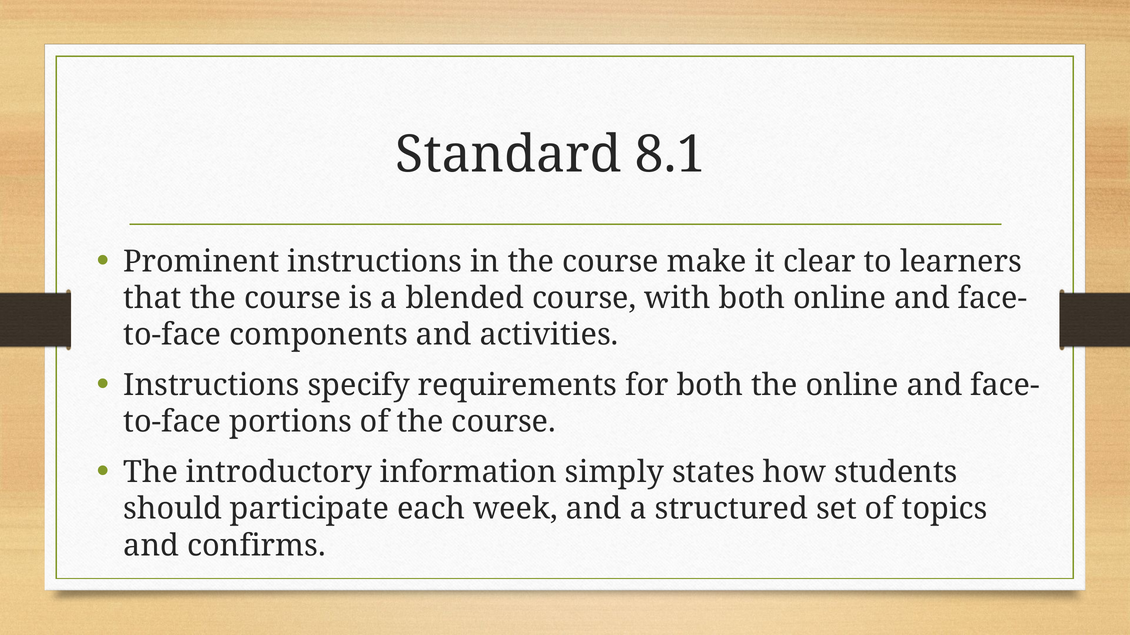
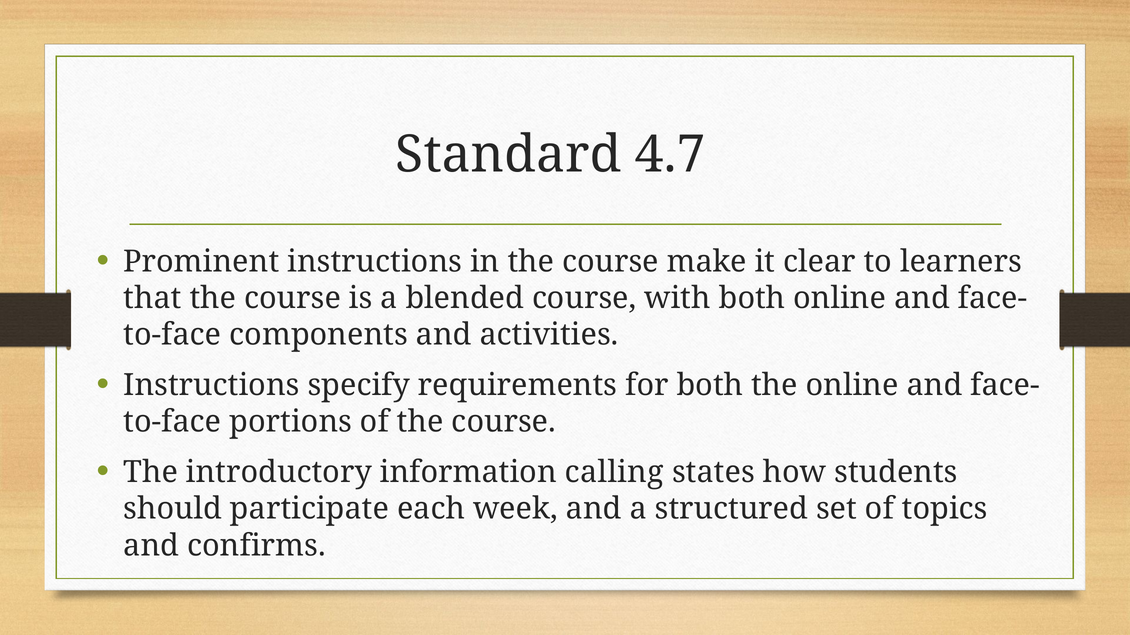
8.1: 8.1 -> 4.7
simply: simply -> calling
